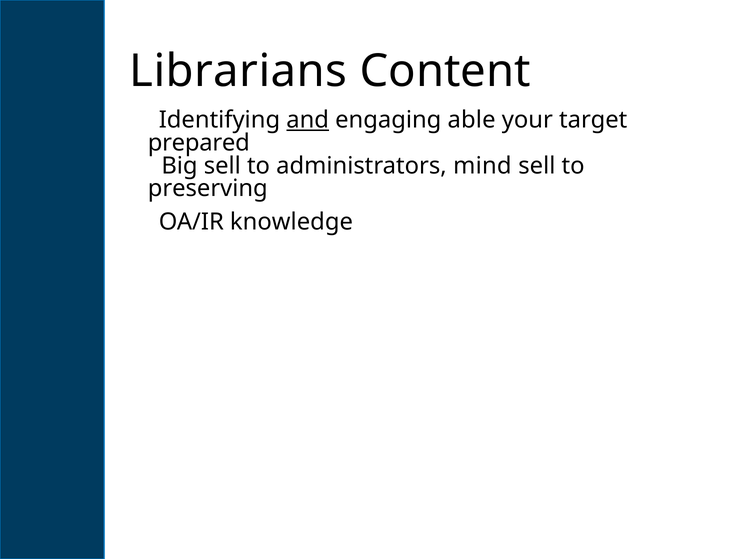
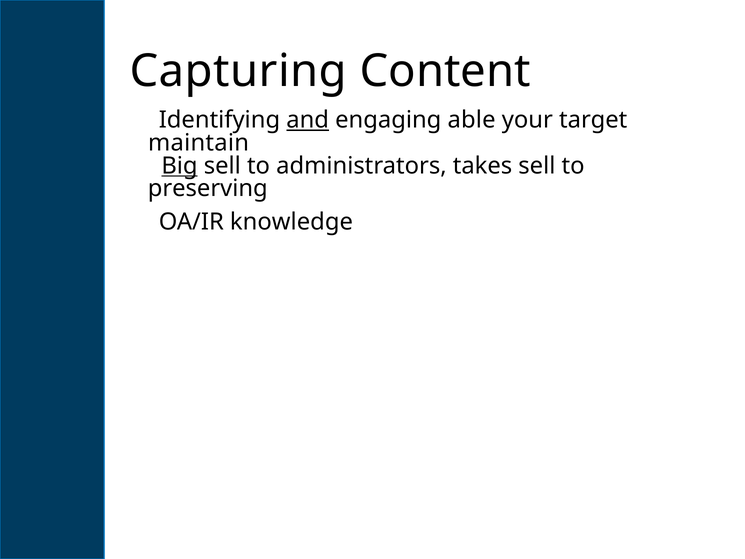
Librarians: Librarians -> Capturing
prepared: prepared -> maintain
Big underline: none -> present
mind: mind -> takes
